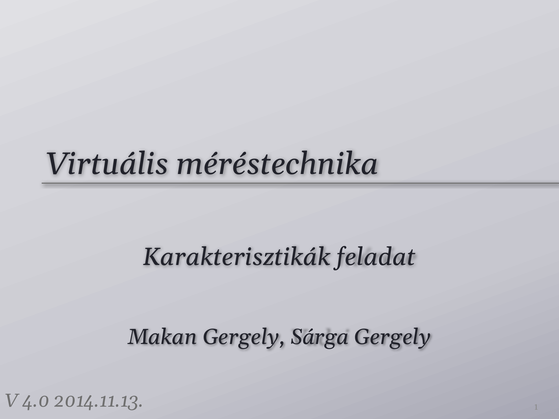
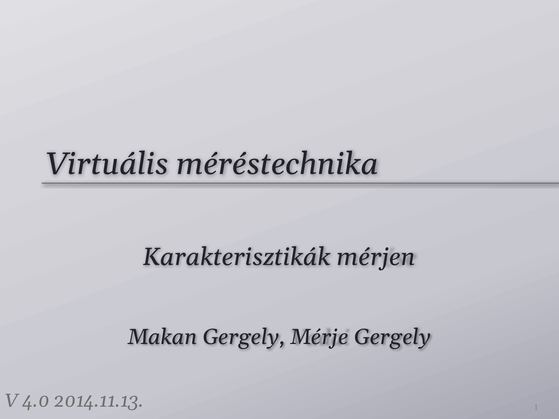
feladat: feladat -> mérjen
Sárga: Sárga -> Mérje
